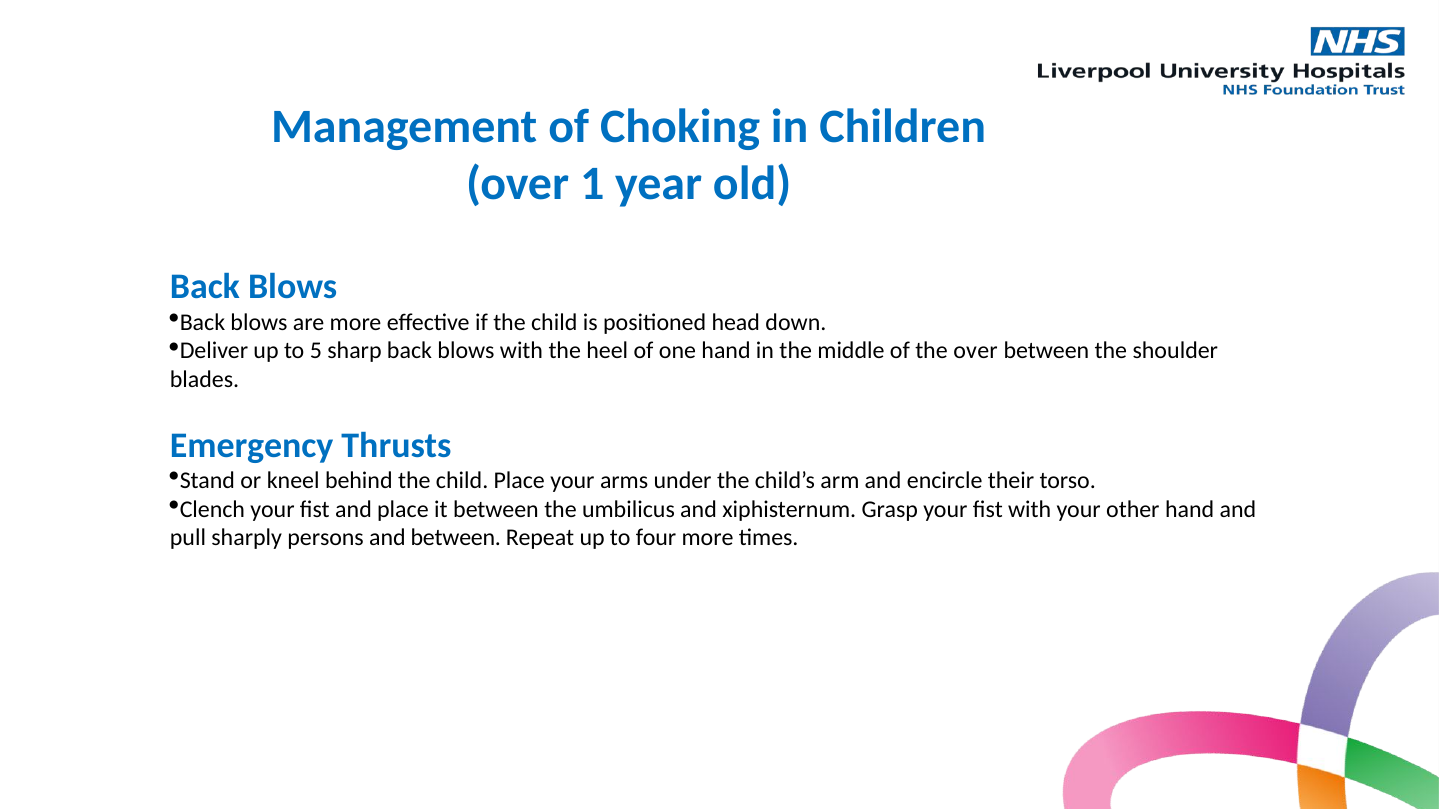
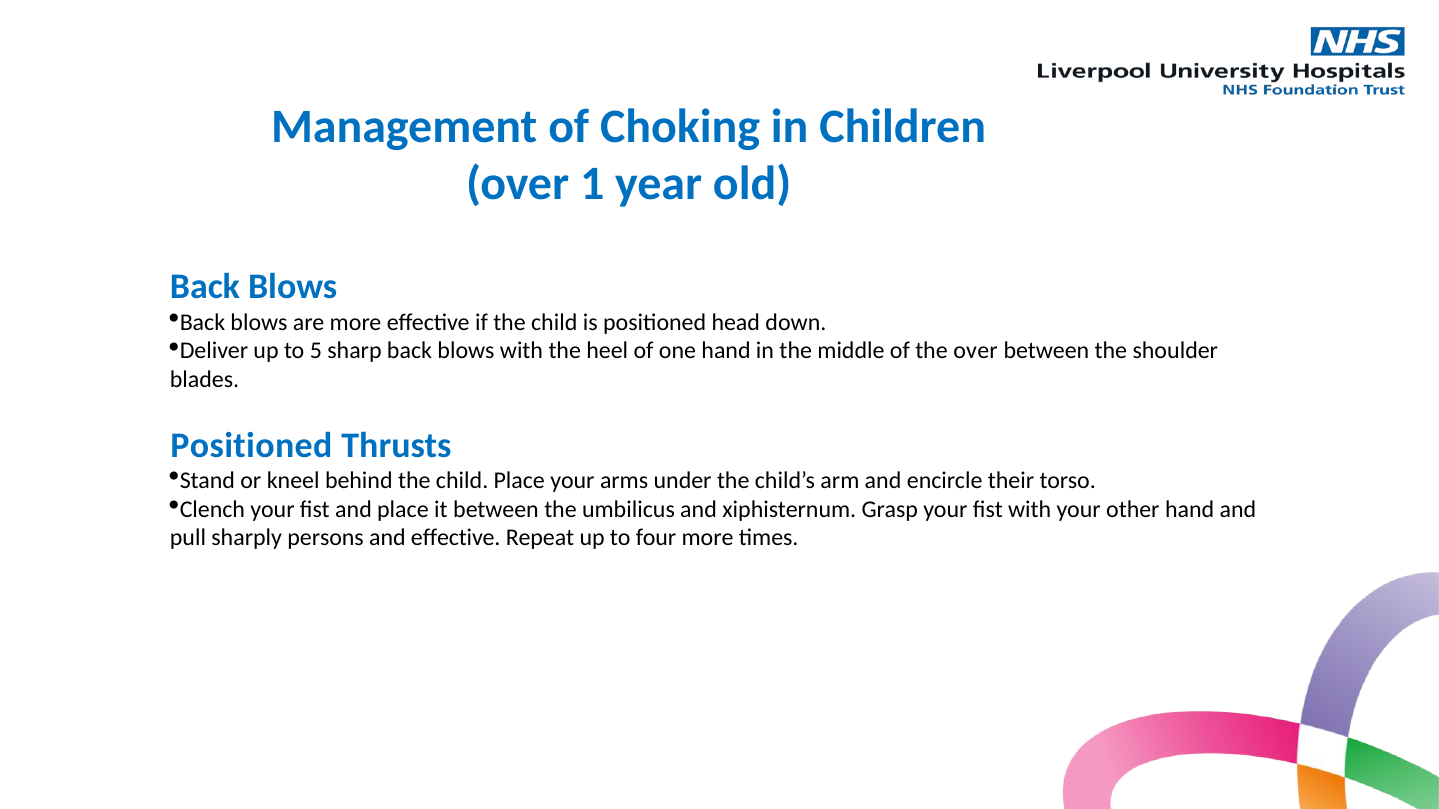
Emergency at (252, 446): Emergency -> Positioned
and between: between -> effective
